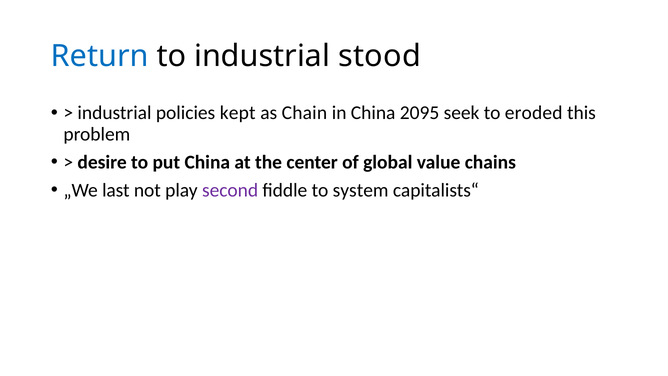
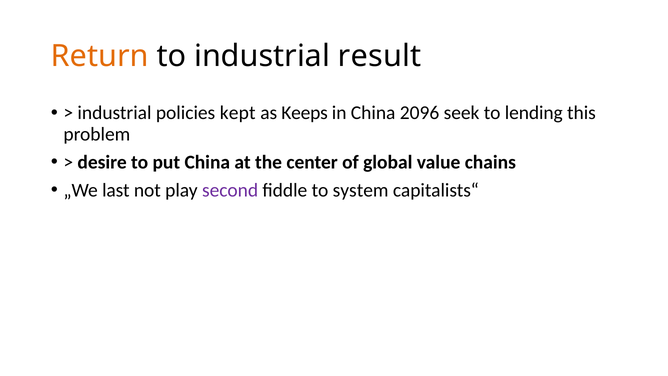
Return colour: blue -> orange
stood: stood -> result
Chain: Chain -> Keeps
2095: 2095 -> 2096
eroded: eroded -> lending
